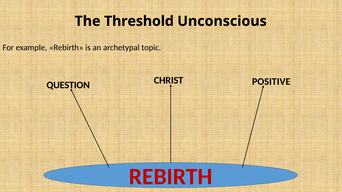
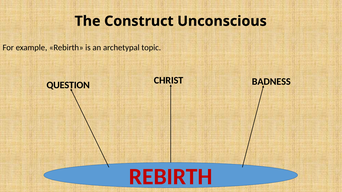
Threshold: Threshold -> Construct
POSITIVE: POSITIVE -> BADNESS
